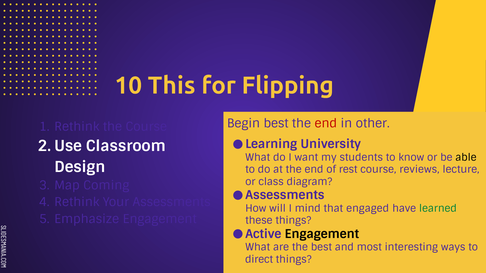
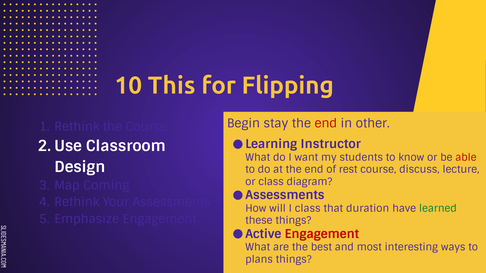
Begin best: best -> stay
University: University -> Instructor
able colour: black -> red
reviews: reviews -> discuss
I mind: mind -> class
engaged: engaged -> duration
Engagement at (322, 234) colour: black -> red
direct: direct -> plans
